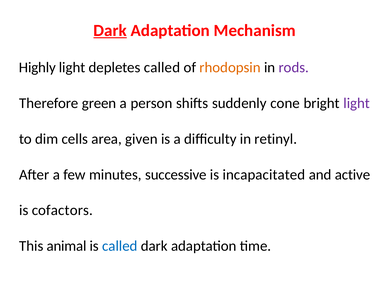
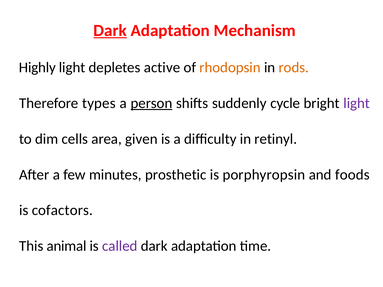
depletes called: called -> active
rods colour: purple -> orange
green: green -> types
person underline: none -> present
cone: cone -> cycle
successive: successive -> prosthetic
incapacitated: incapacitated -> porphyropsin
active: active -> foods
called at (120, 246) colour: blue -> purple
